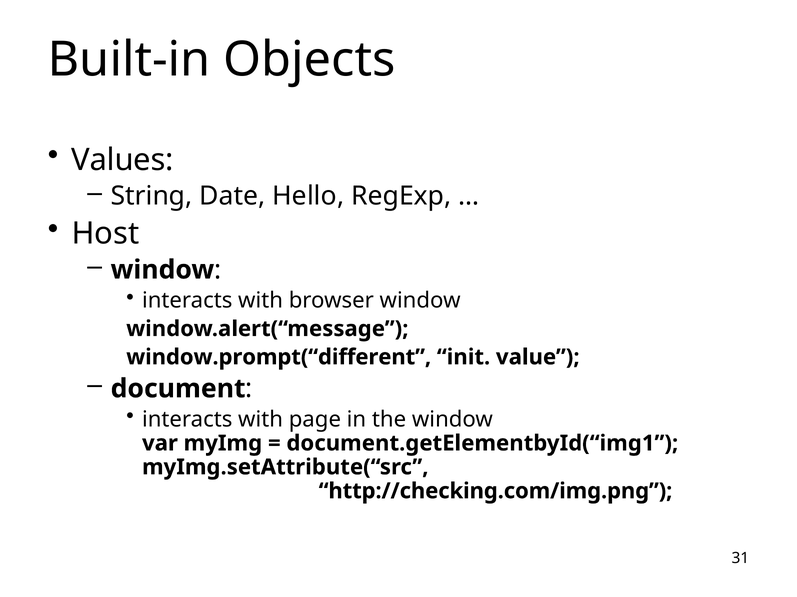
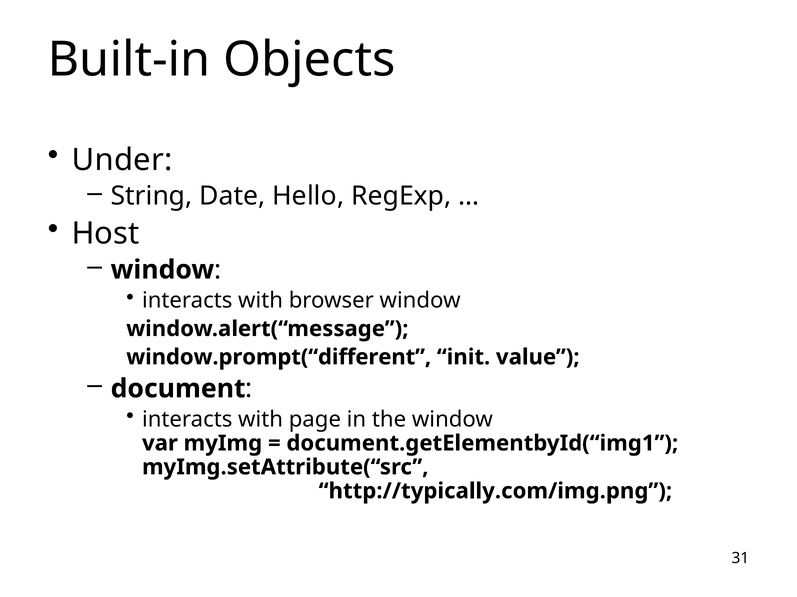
Values: Values -> Under
http://checking.com/img.png: http://checking.com/img.png -> http://typically.com/img.png
